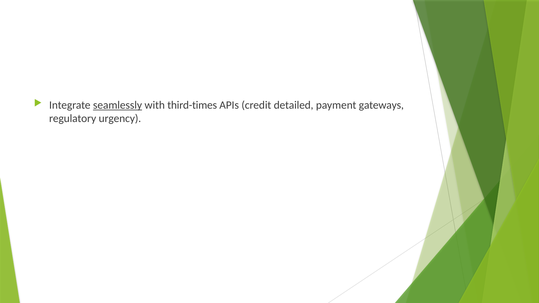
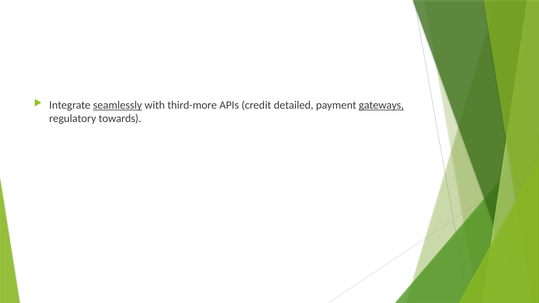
third-times: third-times -> third-more
gateways underline: none -> present
urgency: urgency -> towards
